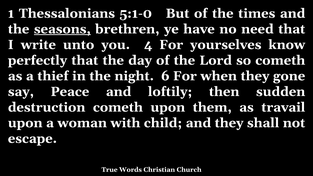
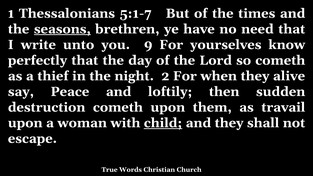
5:1-0: 5:1-0 -> 5:1-7
4: 4 -> 9
6: 6 -> 2
gone: gone -> alive
child underline: none -> present
